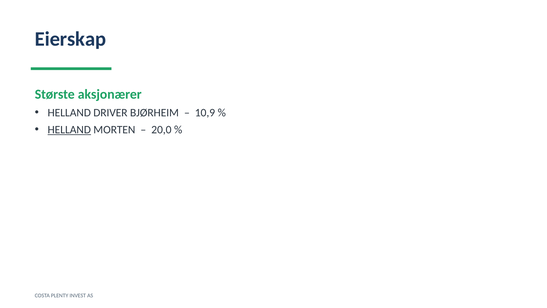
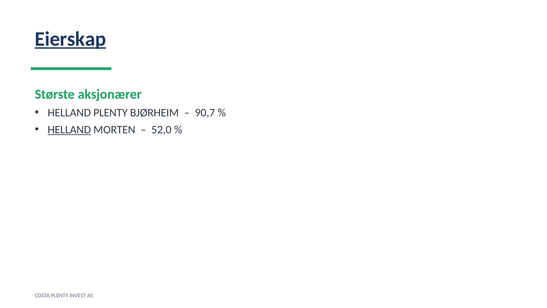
Eierskap underline: none -> present
HELLAND DRIVER: DRIVER -> PLENTY
10,9: 10,9 -> 90,7
20,0: 20,0 -> 52,0
